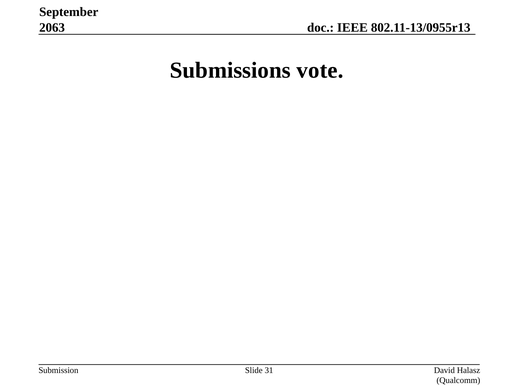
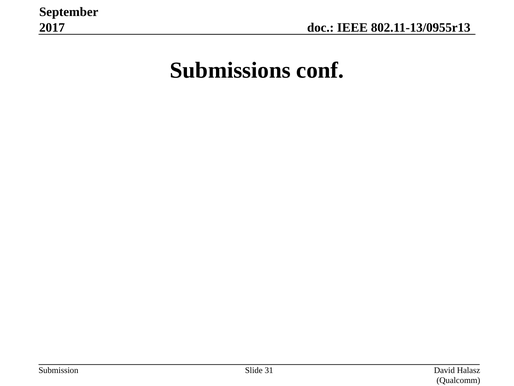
2063: 2063 -> 2017
vote: vote -> conf
